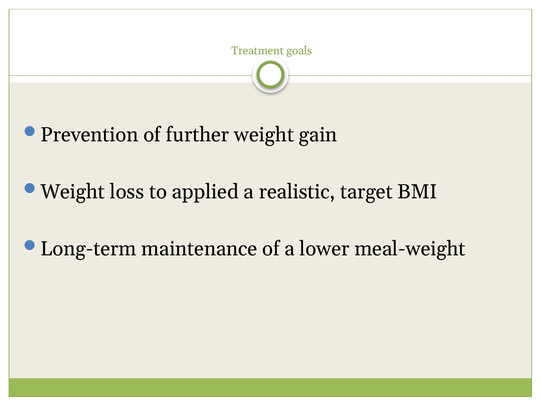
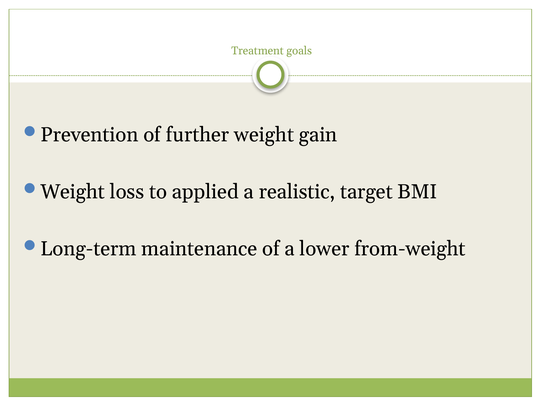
meal-weight: meal-weight -> from-weight
